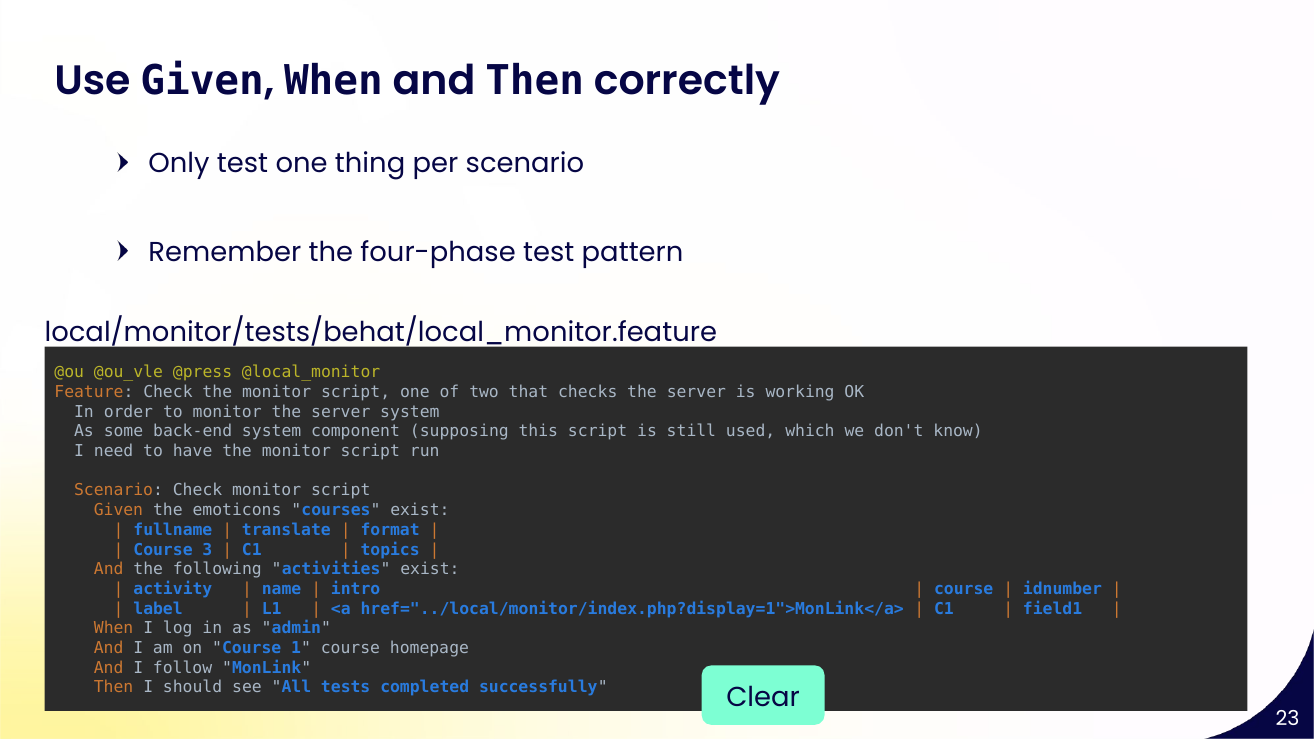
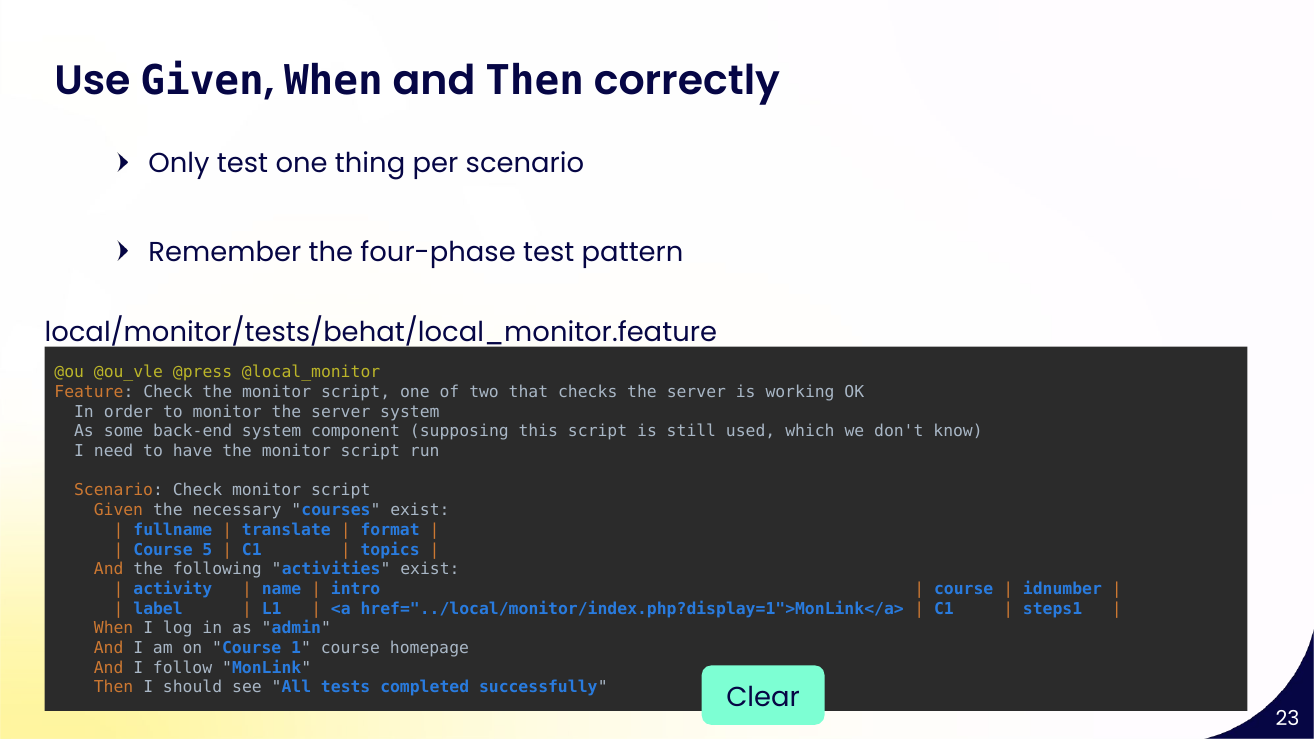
emoticons: emoticons -> necessary
3: 3 -> 5
field1: field1 -> steps1
